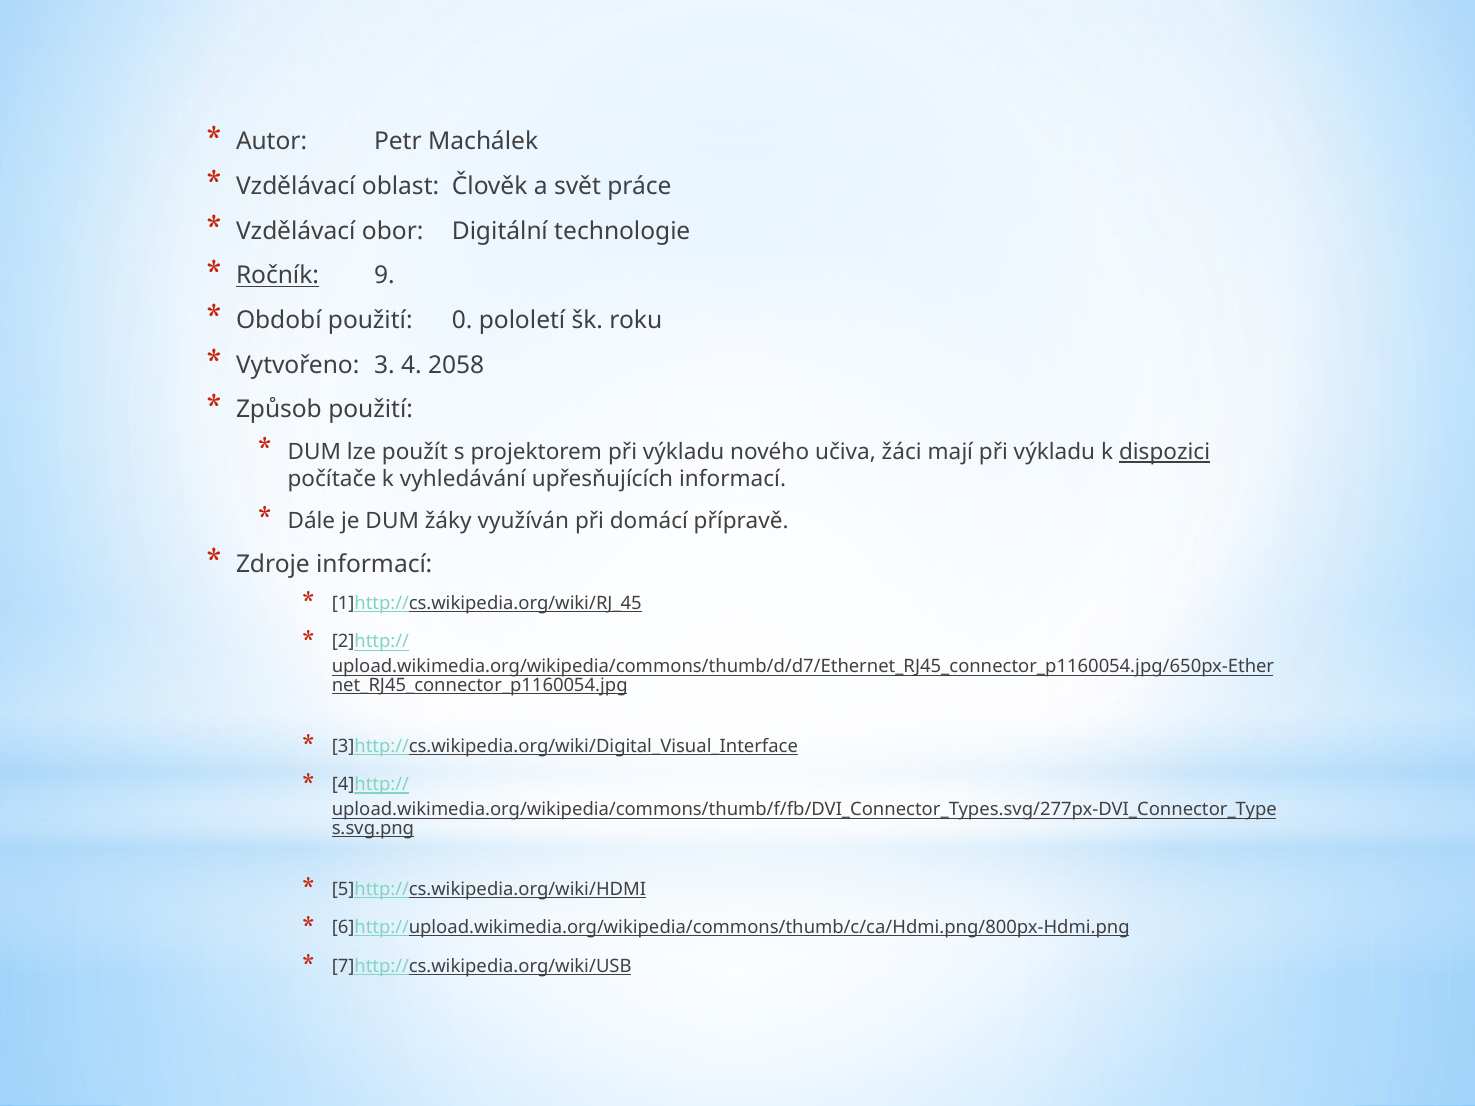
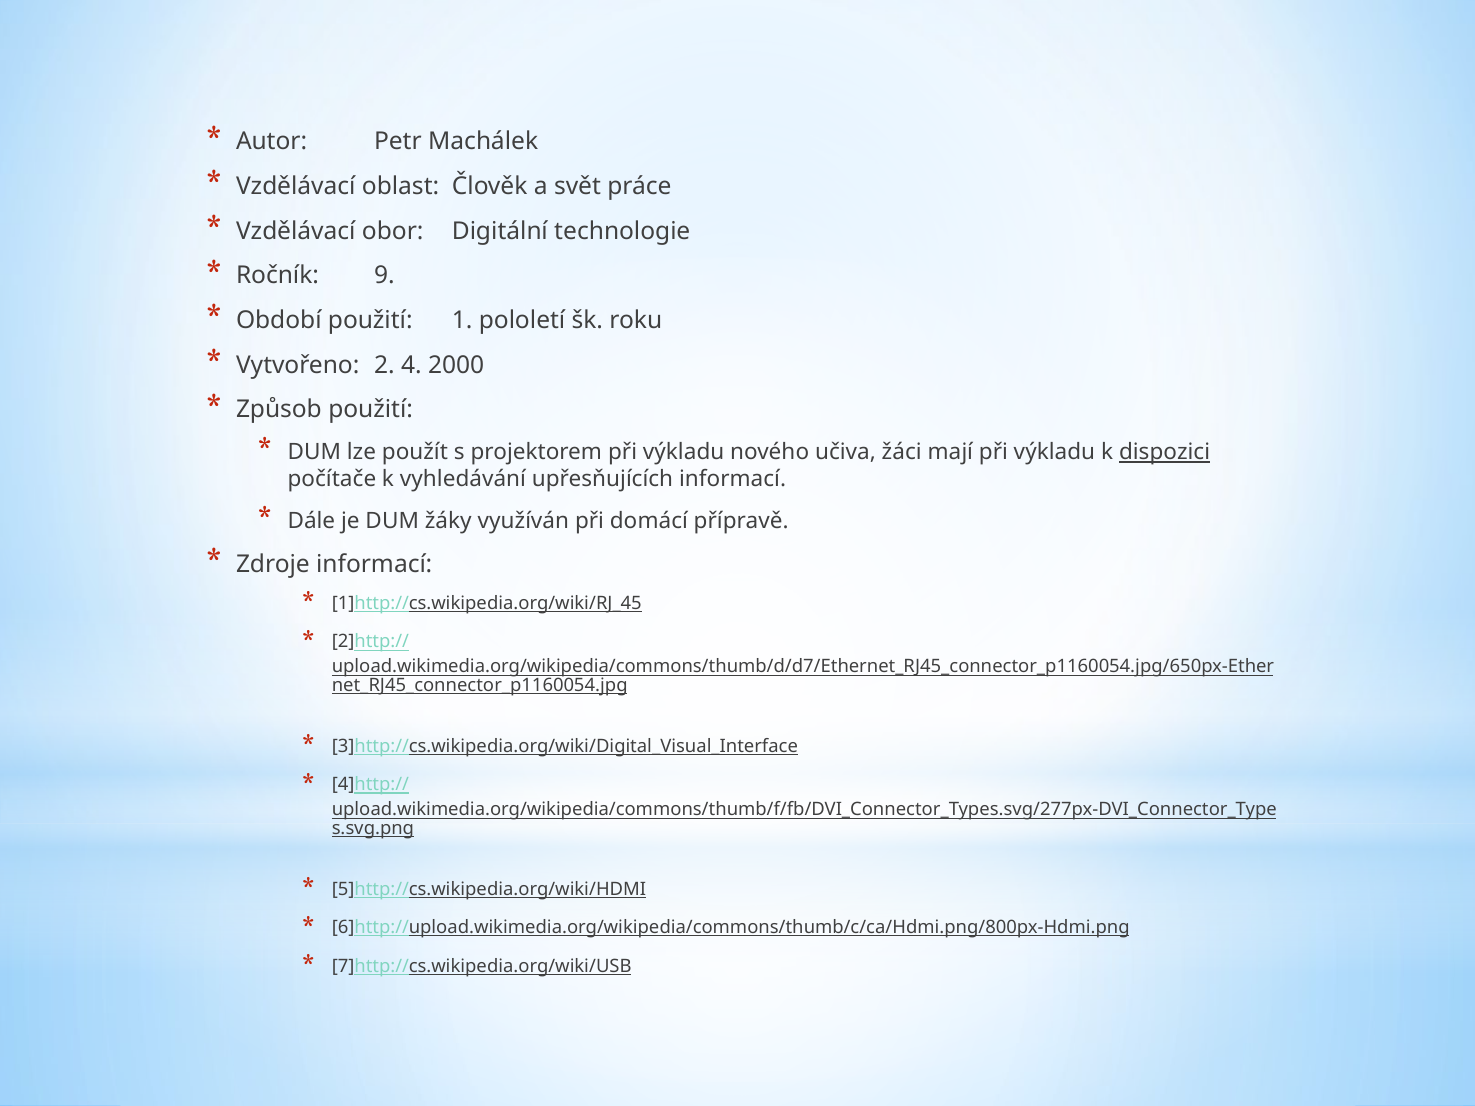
Ročník underline: present -> none
0: 0 -> 1
3: 3 -> 2
2058: 2058 -> 2000
